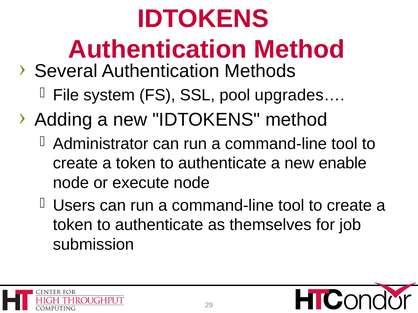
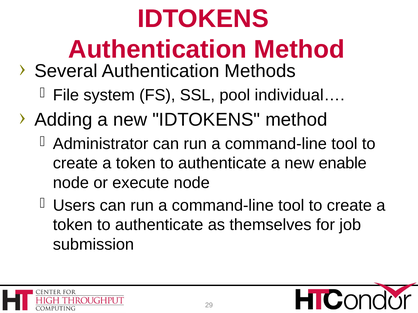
upgrades…: upgrades… -> individual…
